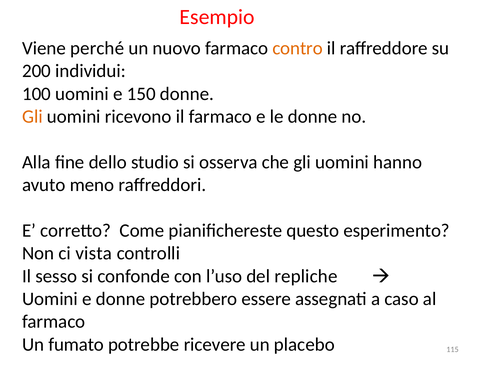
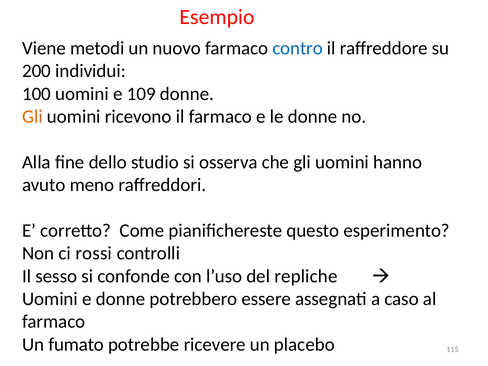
perché: perché -> metodi
contro colour: orange -> blue
150: 150 -> 109
vista: vista -> rossi
